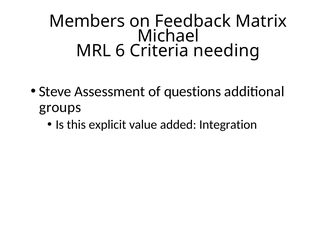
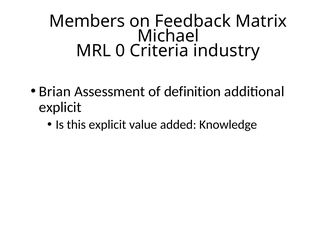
6: 6 -> 0
needing: needing -> industry
Steve: Steve -> Brian
questions: questions -> definition
groups at (60, 107): groups -> explicit
Integration: Integration -> Knowledge
